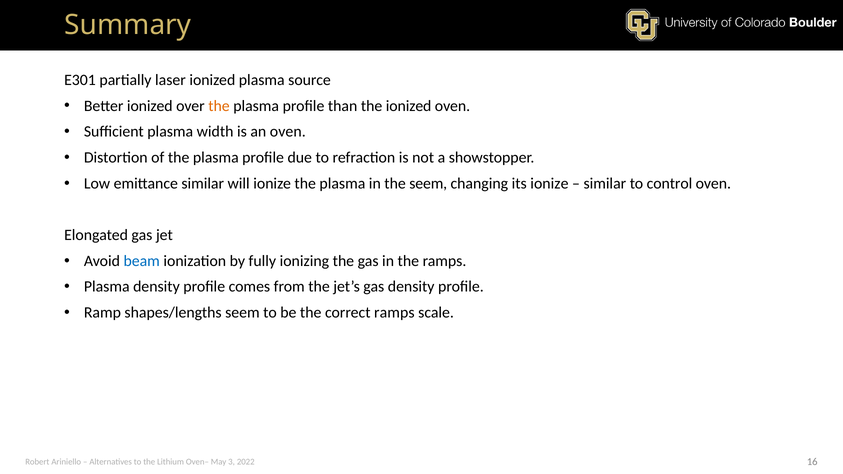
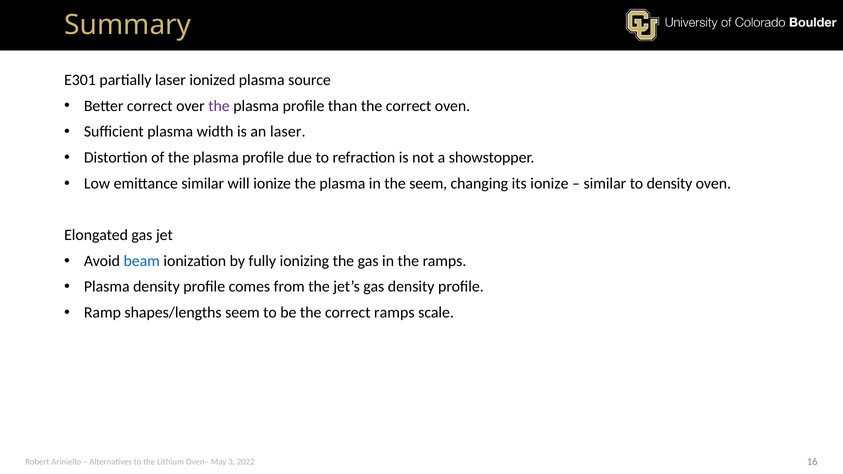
Better ionized: ionized -> correct
the at (219, 106) colour: orange -> purple
than the ionized: ionized -> correct
an oven: oven -> laser
to control: control -> density
